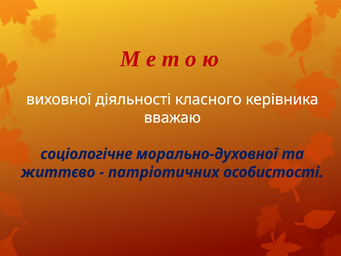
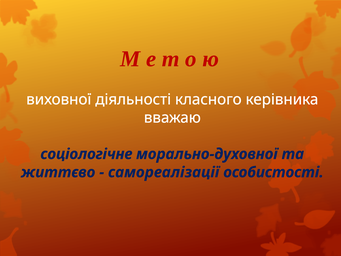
патріотичних: патріотичних -> самореалізації
